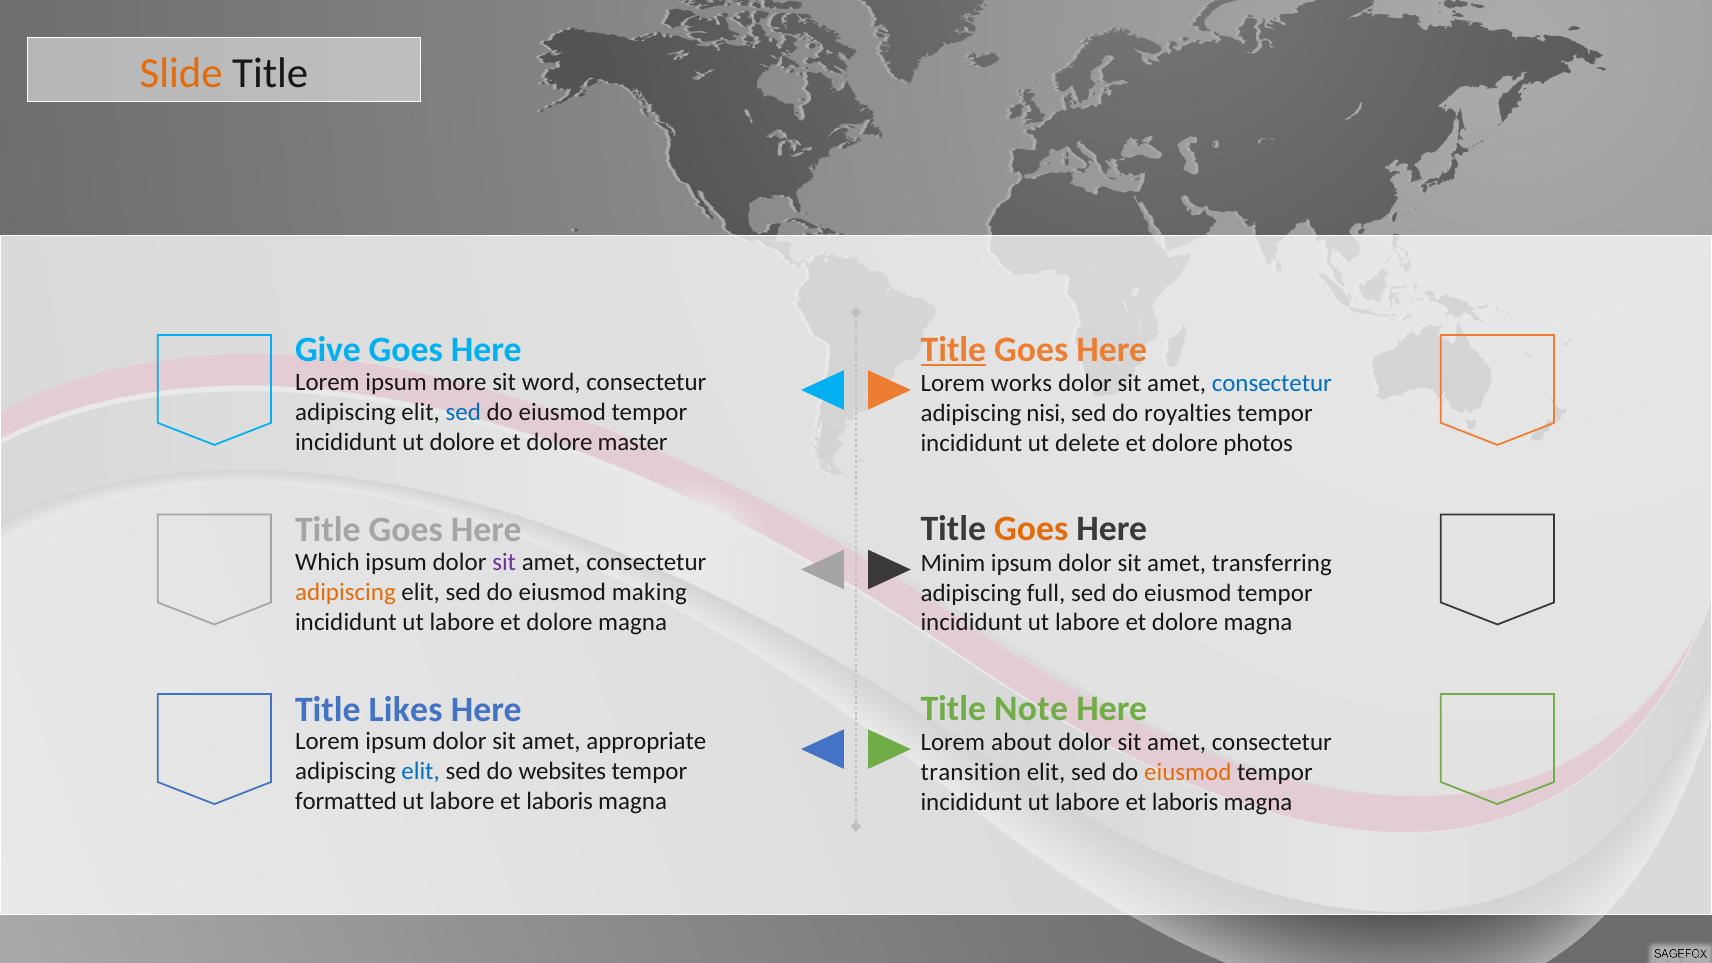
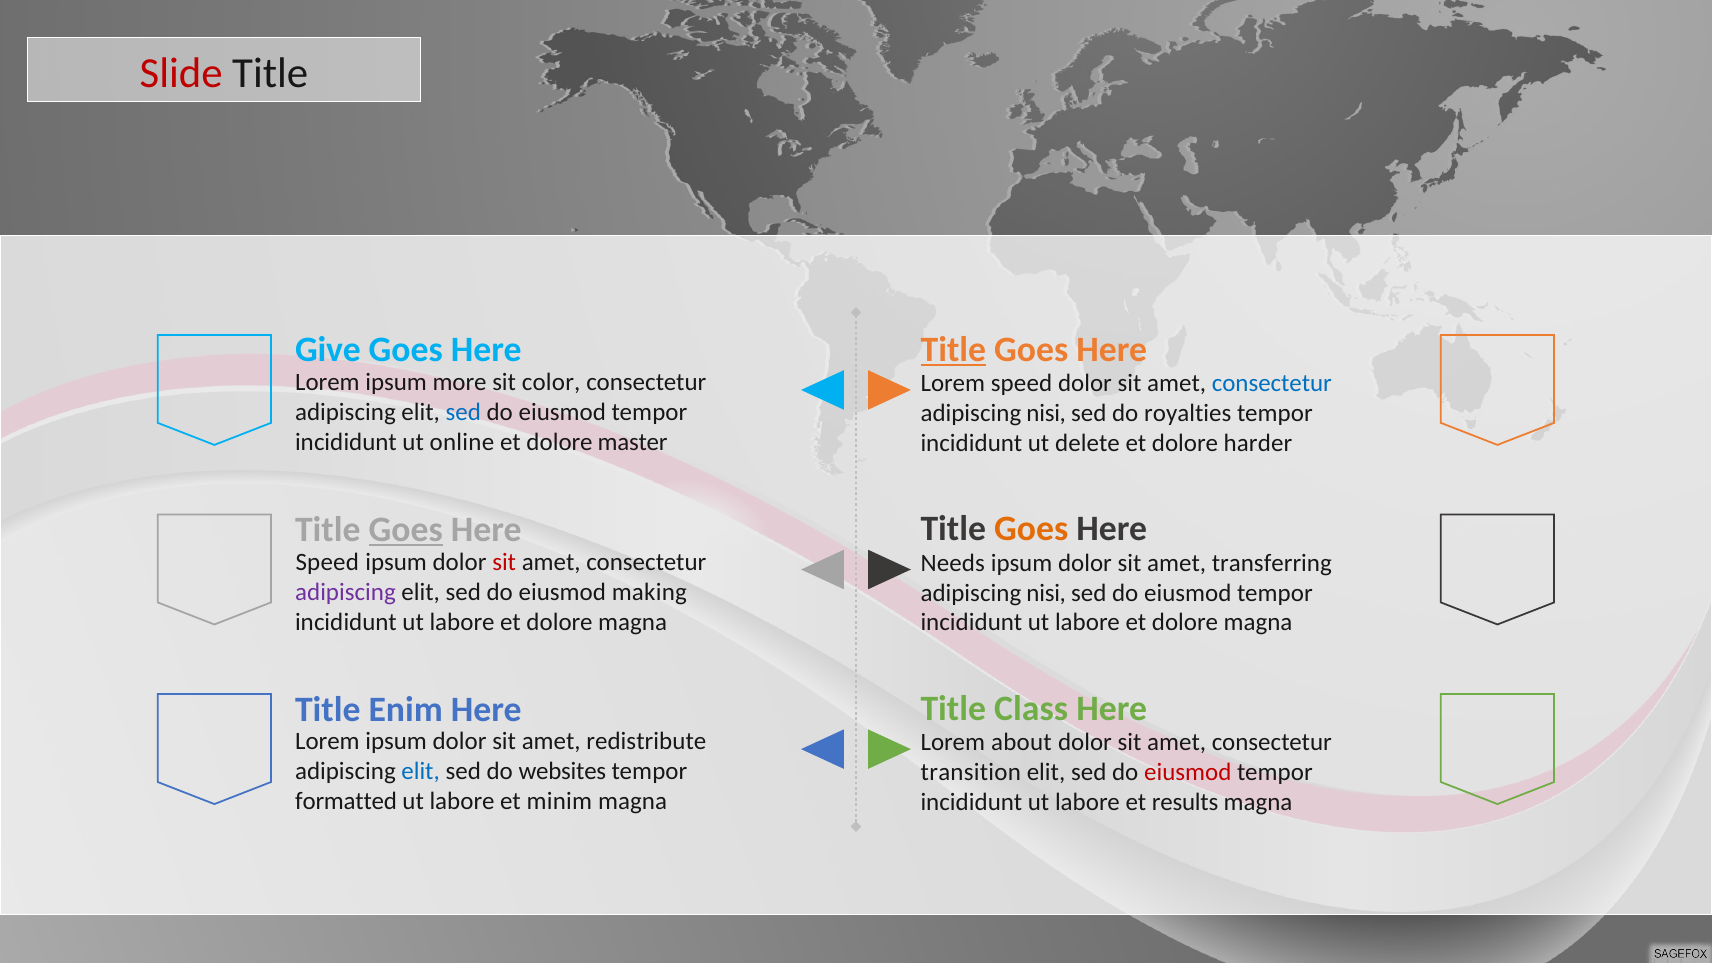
Slide colour: orange -> red
word: word -> color
Lorem works: works -> speed
ut dolore: dolore -> online
photos: photos -> harder
Goes at (406, 530) underline: none -> present
Which at (327, 562): Which -> Speed
sit at (504, 562) colour: purple -> red
Minim: Minim -> Needs
adipiscing at (345, 592) colour: orange -> purple
full at (1046, 593): full -> nisi
Note: Note -> Class
Likes: Likes -> Enim
appropriate: appropriate -> redistribute
eiusmod at (1188, 772) colour: orange -> red
laboris at (560, 802): laboris -> minim
laboris at (1185, 802): laboris -> results
